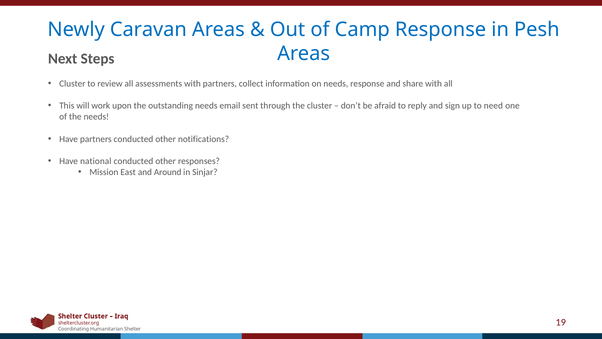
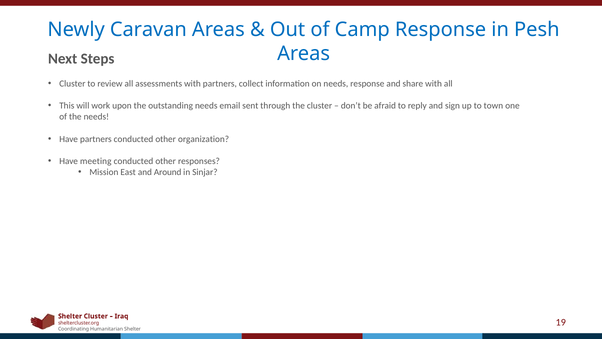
need: need -> town
notifications: notifications -> organization
national: national -> meeting
